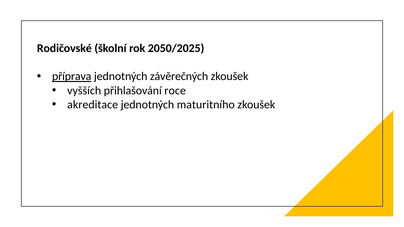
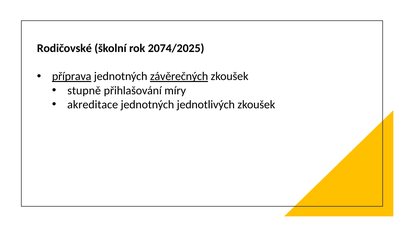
2050/2025: 2050/2025 -> 2074/2025
závěrečných underline: none -> present
vyšších: vyšších -> stupně
roce: roce -> míry
maturitního: maturitního -> jednotlivých
